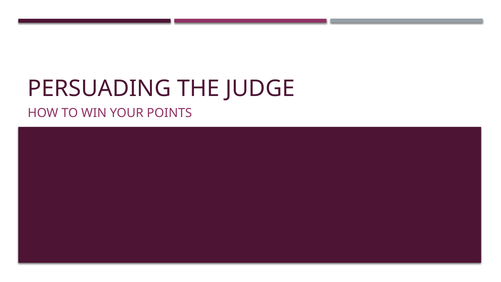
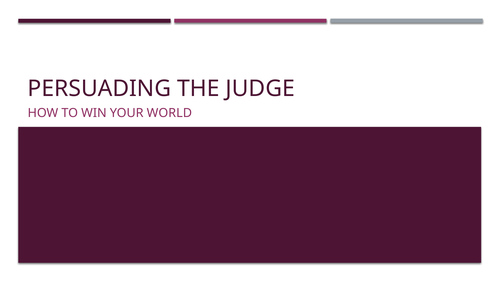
POINTS: POINTS -> WORLD
